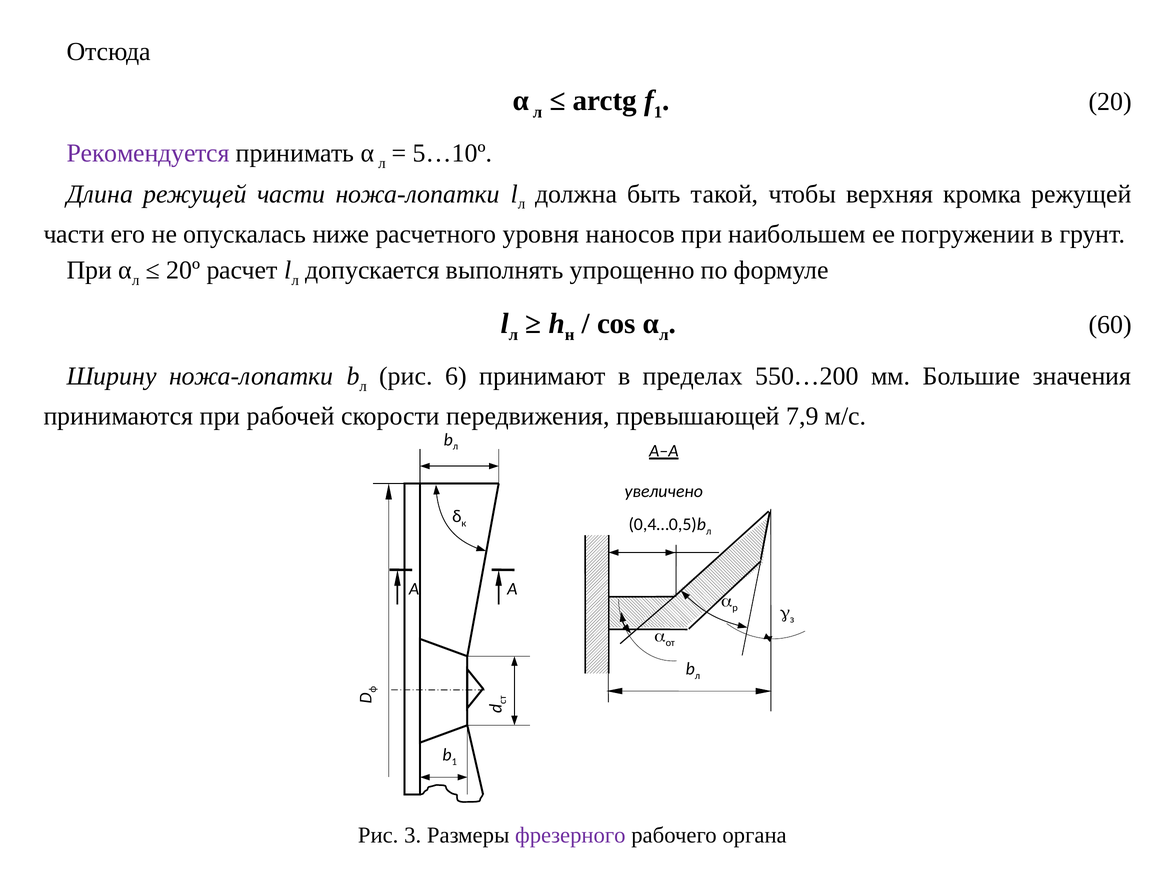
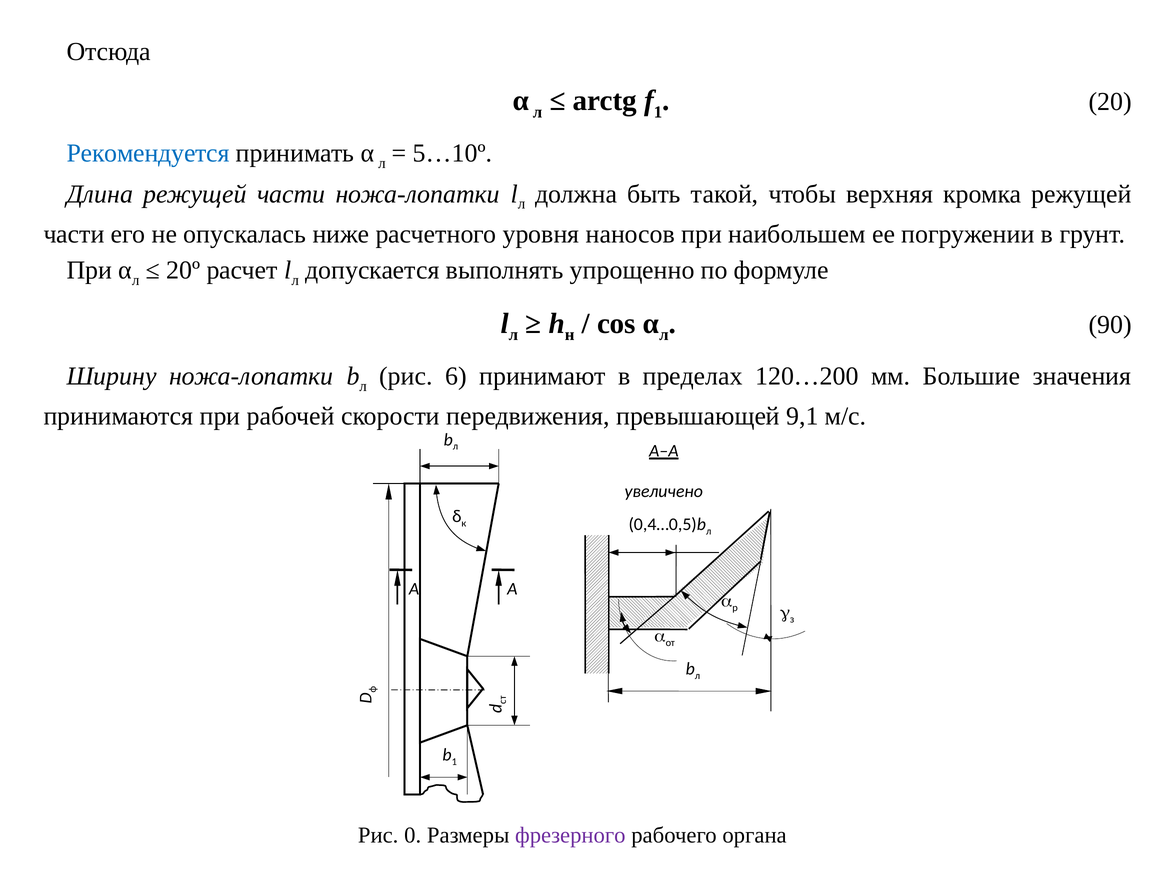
Рекомендуется colour: purple -> blue
60: 60 -> 90
550…200: 550…200 -> 120…200
7,9: 7,9 -> 9,1
3: 3 -> 0
